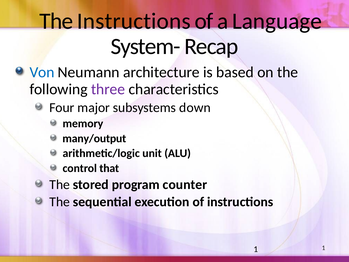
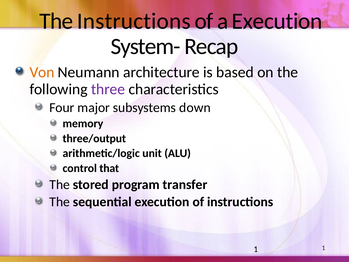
a Language: Language -> Execution
Von colour: blue -> orange
many/output: many/output -> three/output
counter: counter -> transfer
